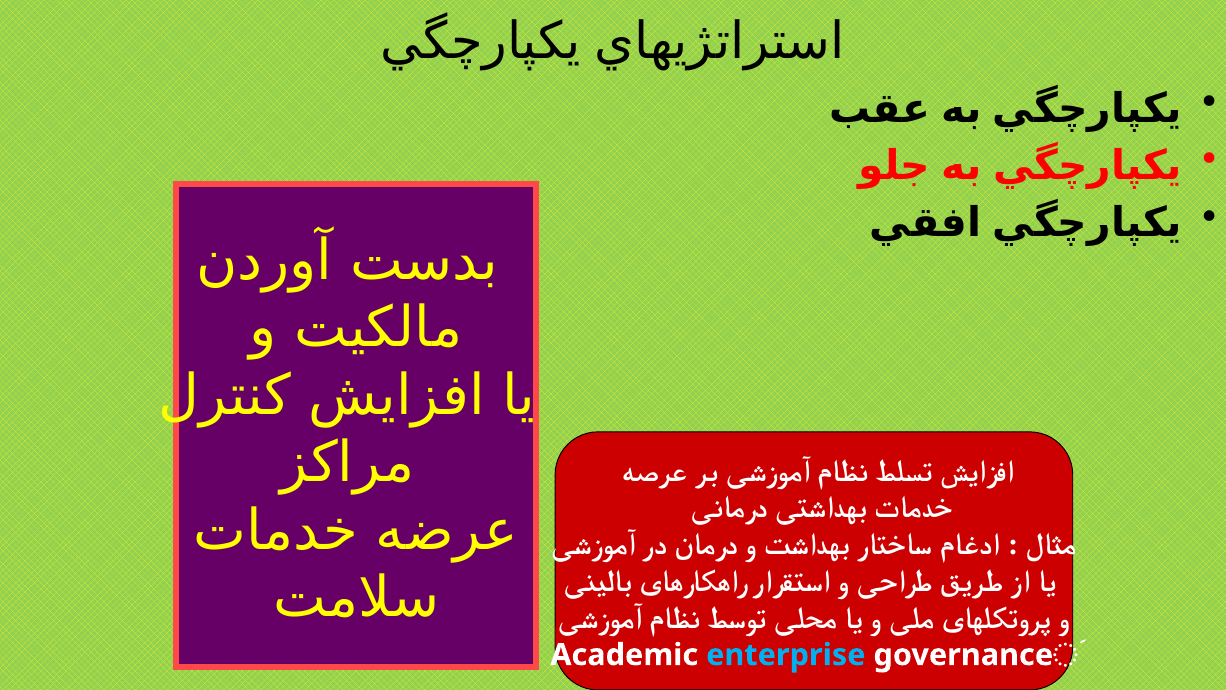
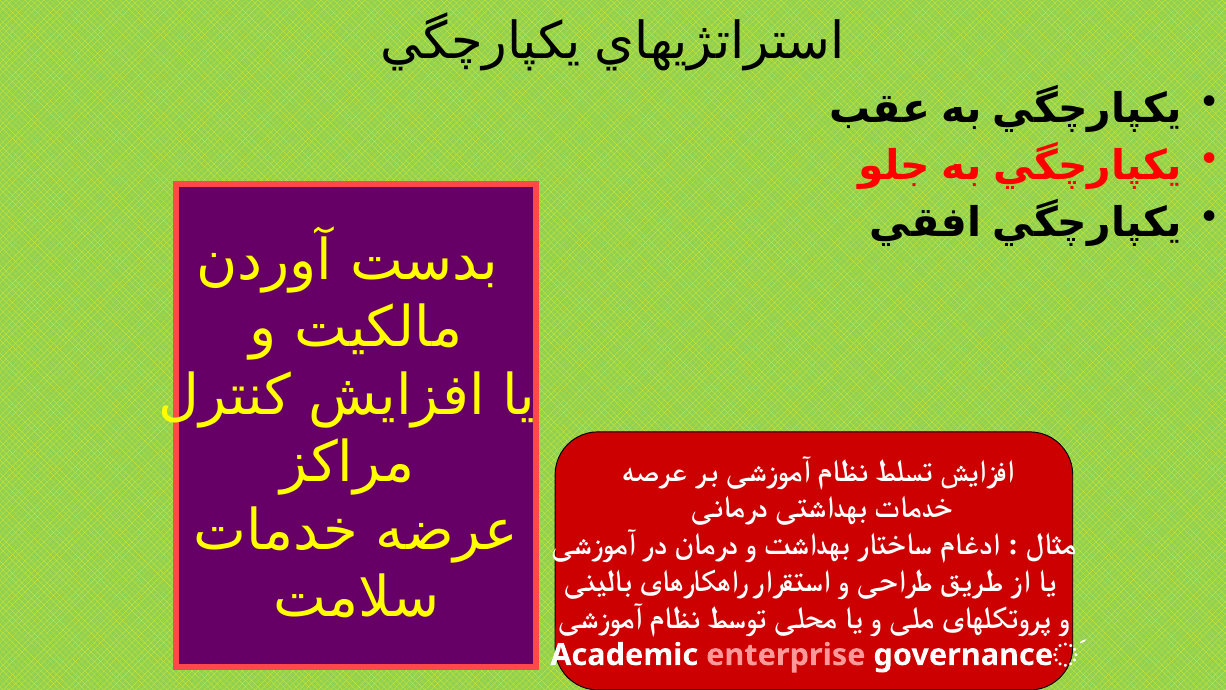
enterprise colour: light blue -> pink
